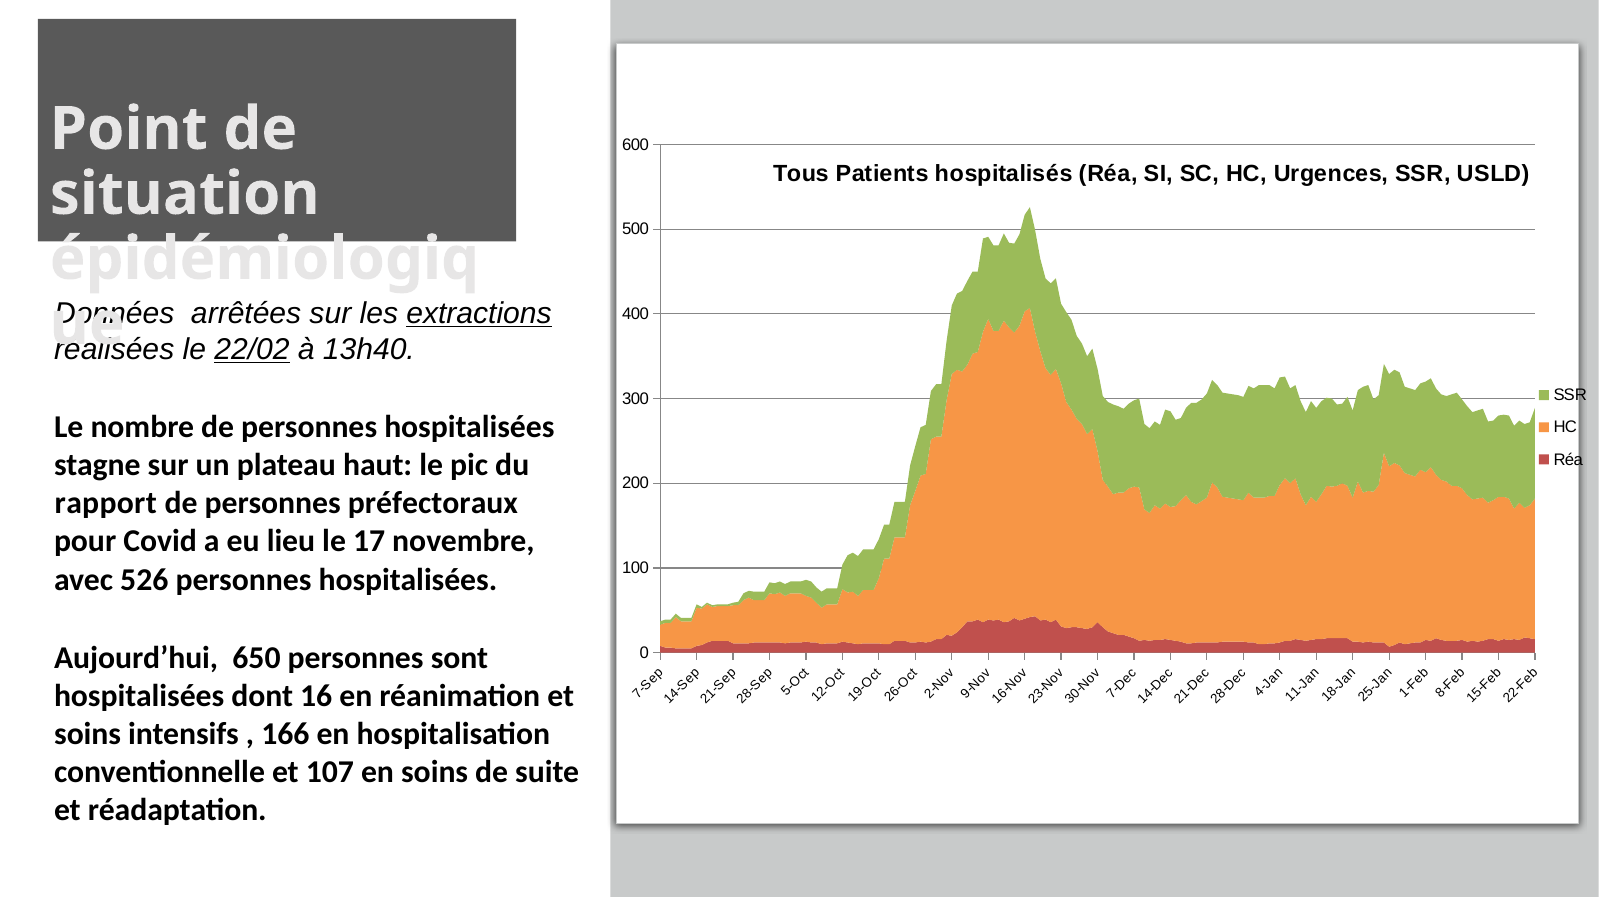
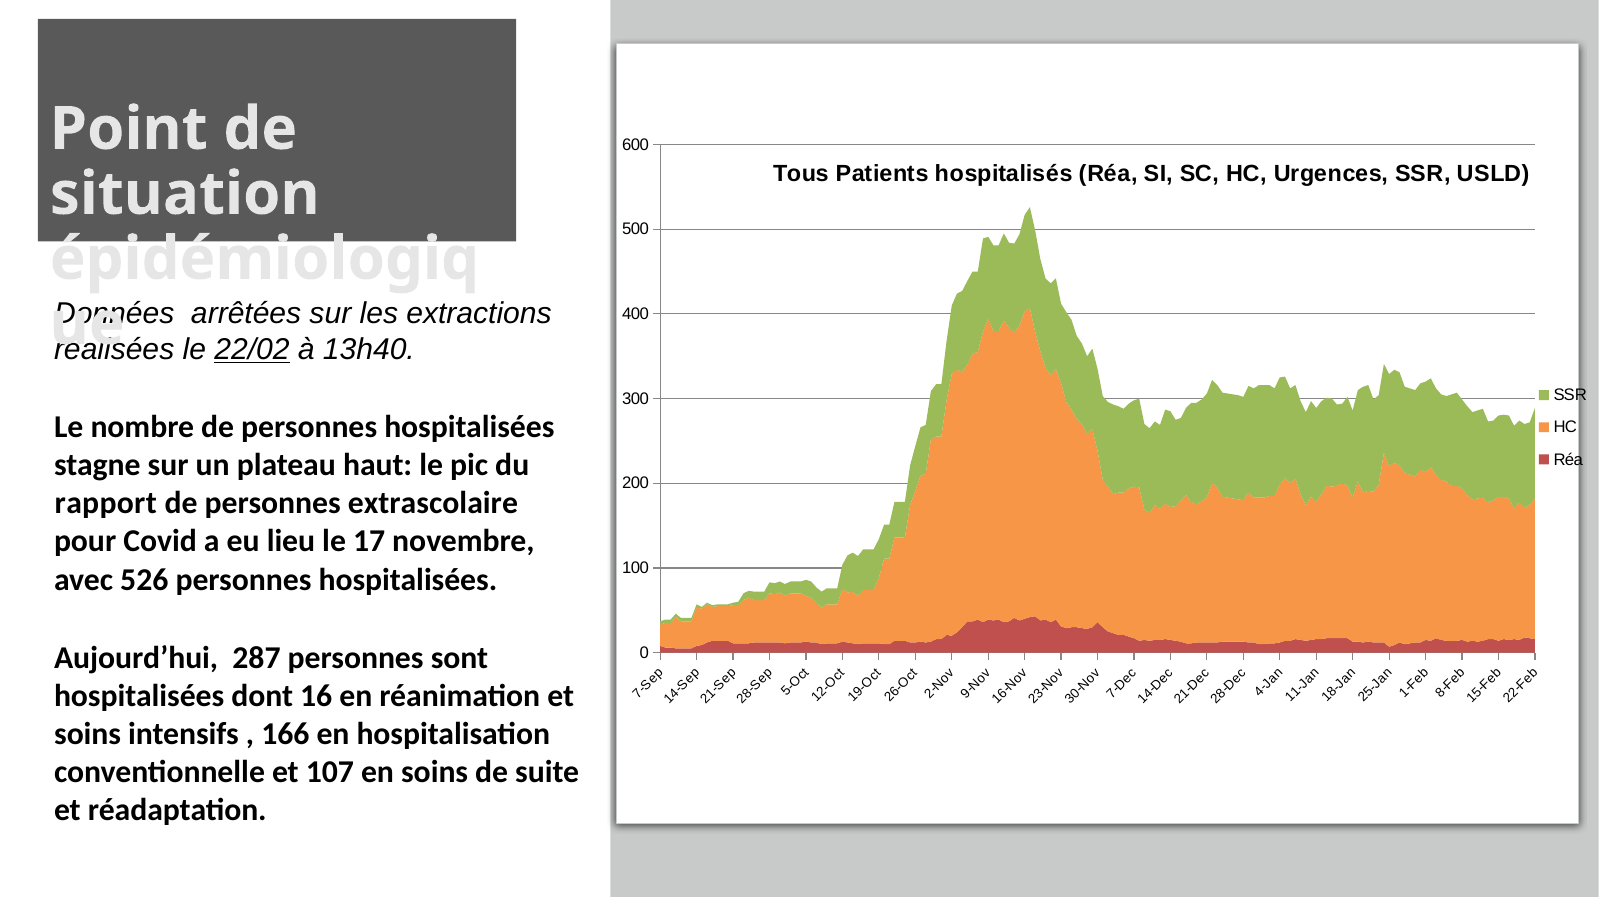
extractions underline: present -> none
préfectoraux: préfectoraux -> extrascolaire
650: 650 -> 287
